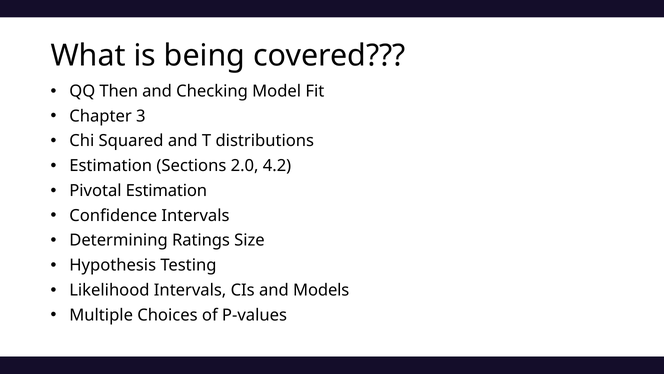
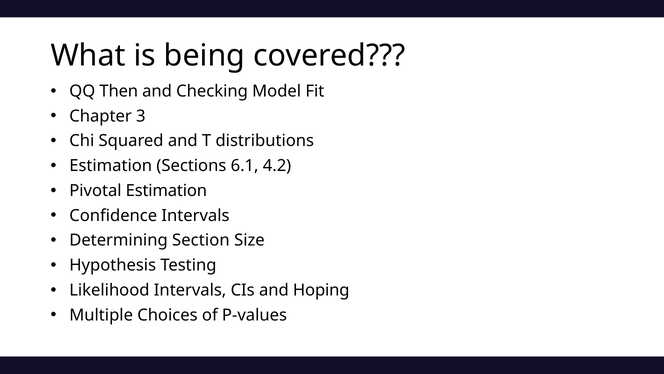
2.0: 2.0 -> 6.1
Ratings: Ratings -> Section
Models: Models -> Hoping
